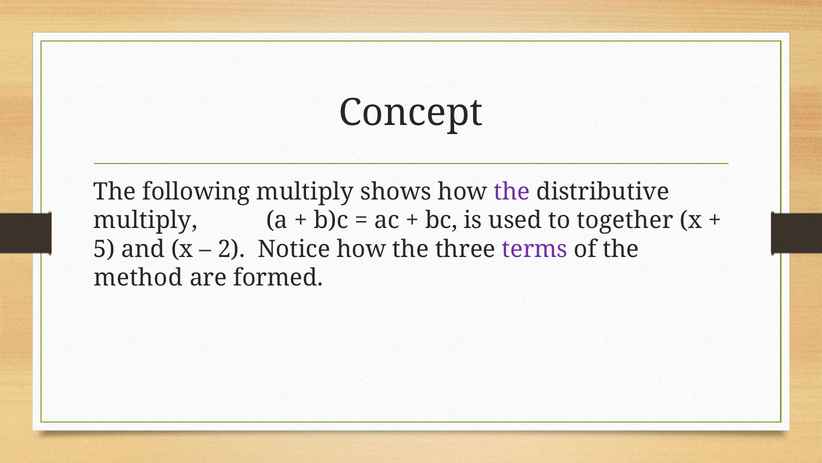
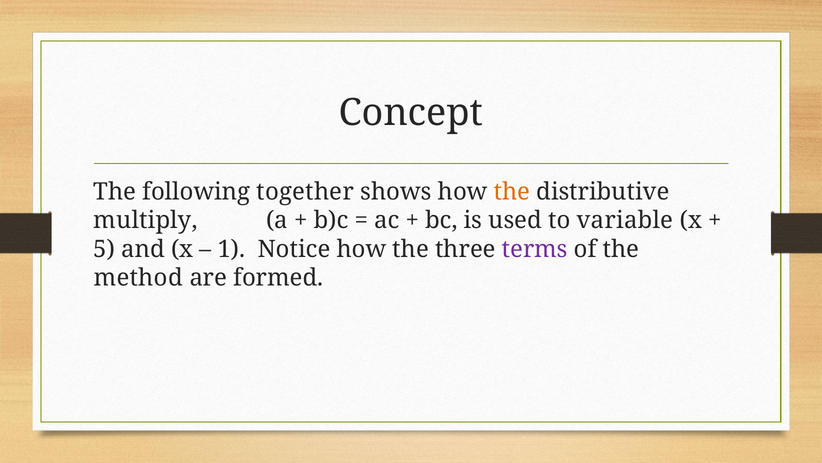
following multiply: multiply -> together
the at (512, 192) colour: purple -> orange
together: together -> variable
2: 2 -> 1
